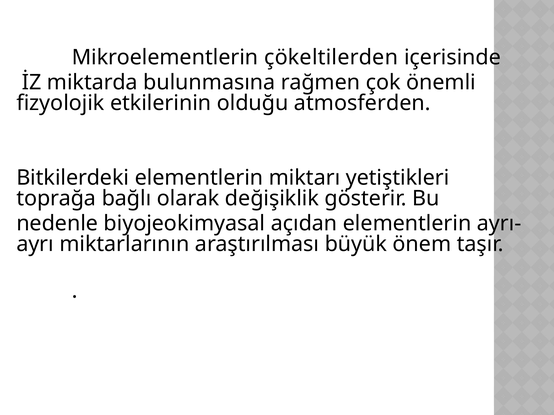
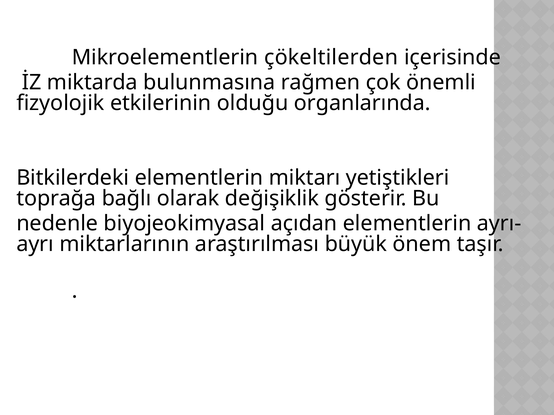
atmosferden: atmosferden -> organlarında
